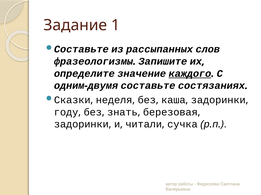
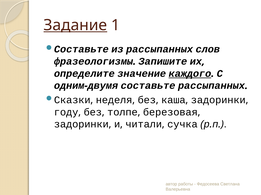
Задание underline: none -> present
составьте состязаниях: состязаниях -> рассыпанных
знать: знать -> толпе
